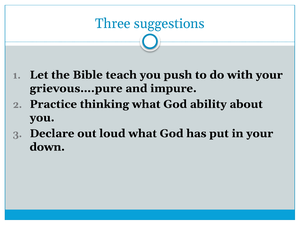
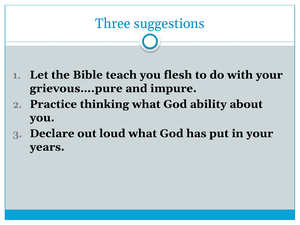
push: push -> flesh
down: down -> years
